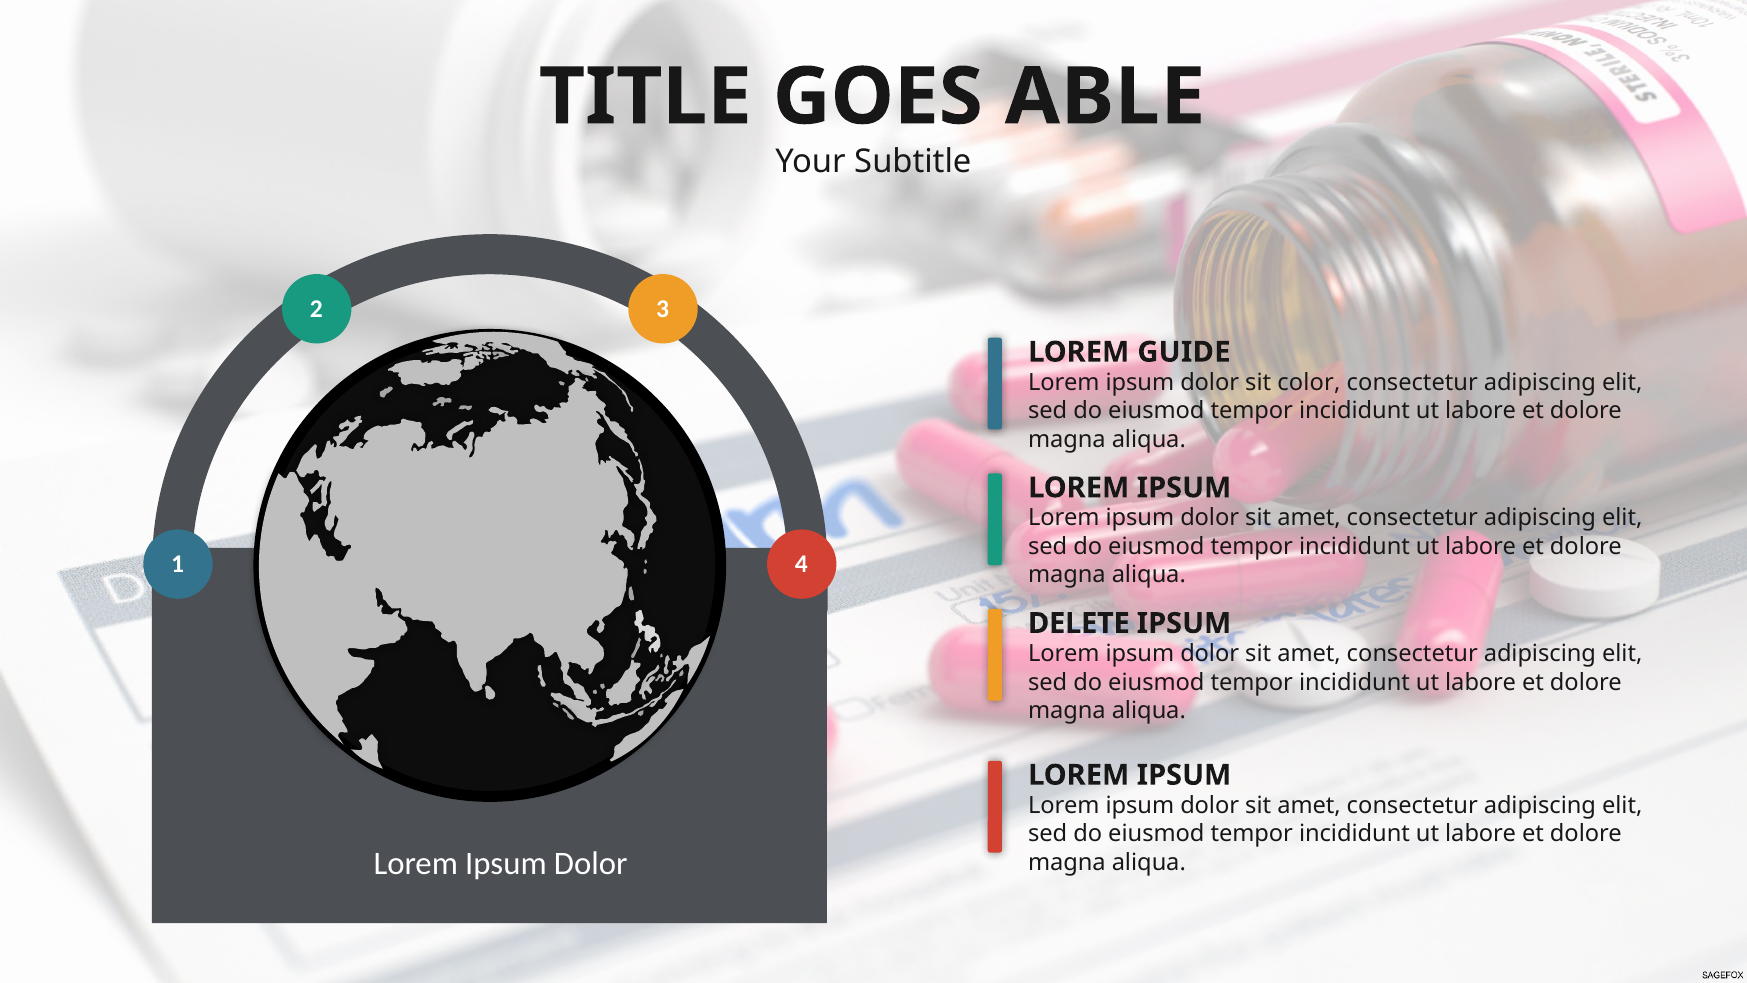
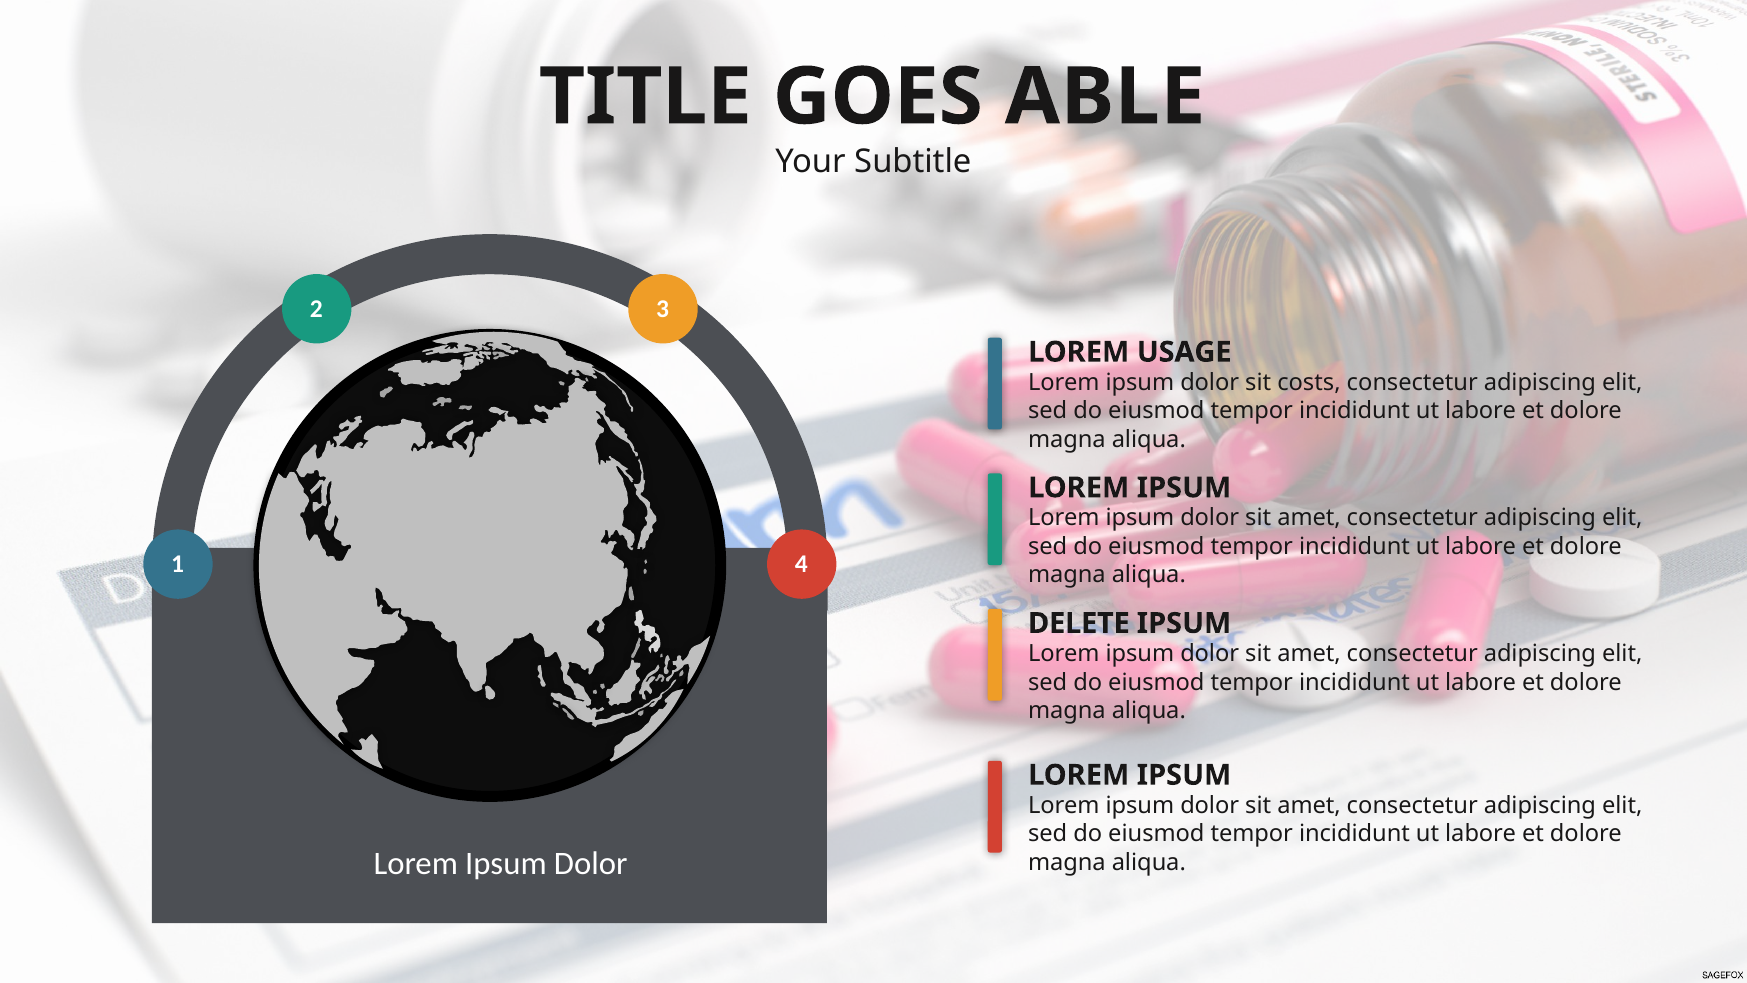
GUIDE: GUIDE -> USAGE
color: color -> costs
